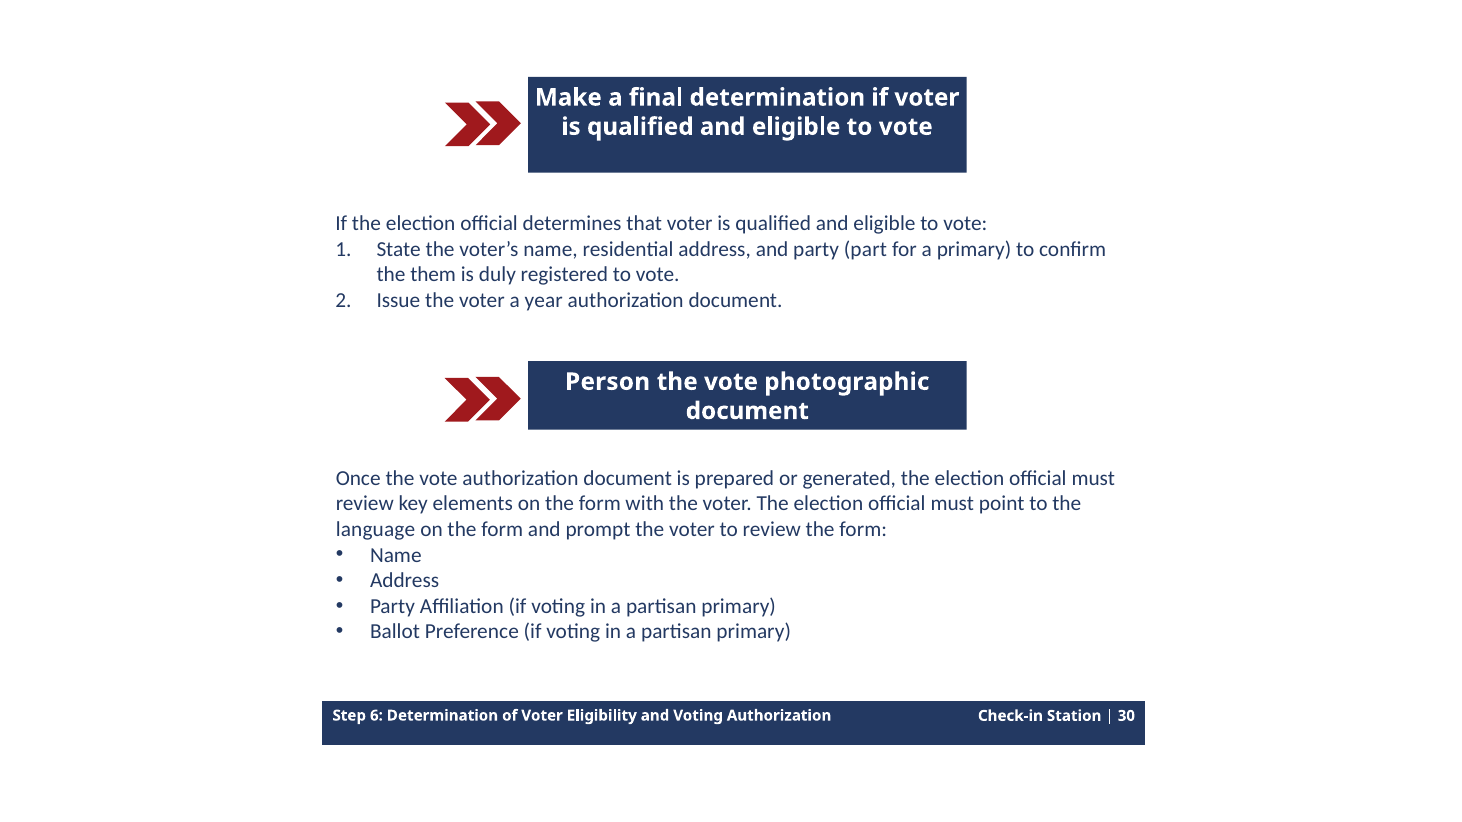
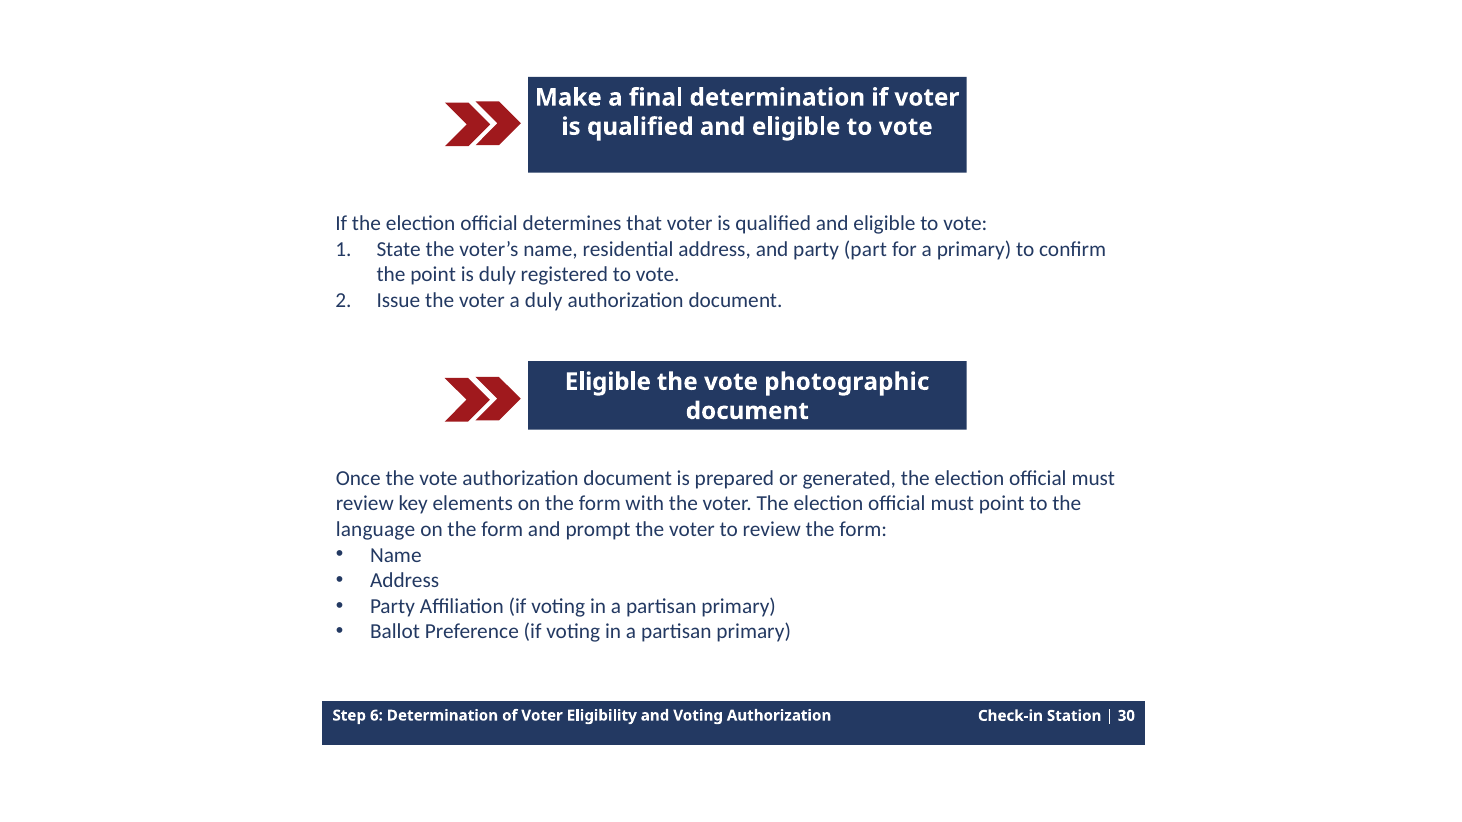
the them: them -> point
a year: year -> duly
Person at (608, 382): Person -> Eligible
